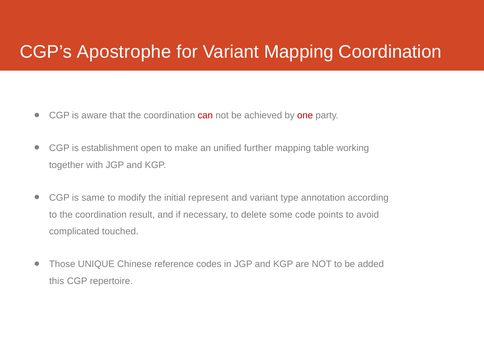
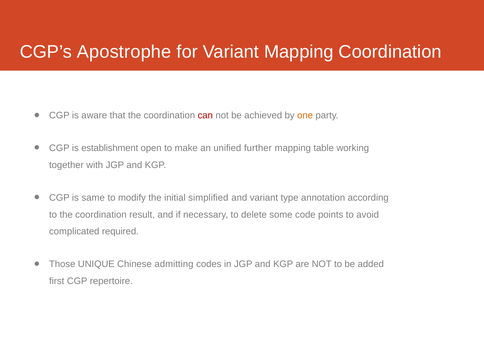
one colour: red -> orange
represent: represent -> simplified
touched: touched -> required
reference: reference -> admitting
this: this -> first
